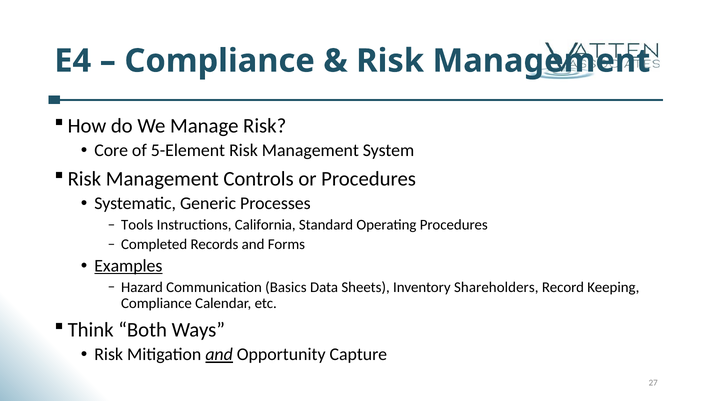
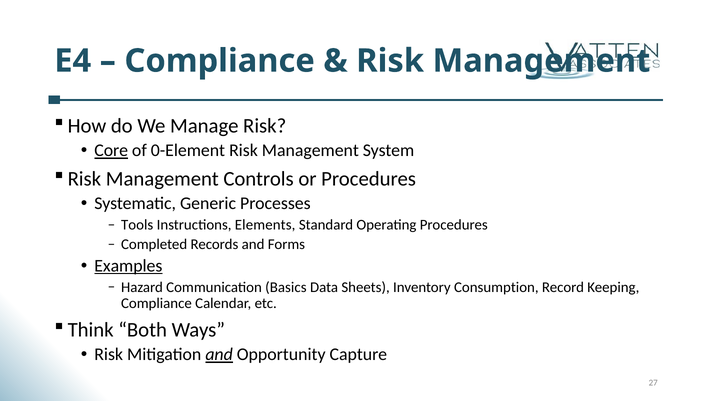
Core underline: none -> present
5-Element: 5-Element -> 0-Element
California: California -> Elements
Shareholders: Shareholders -> Consumption
